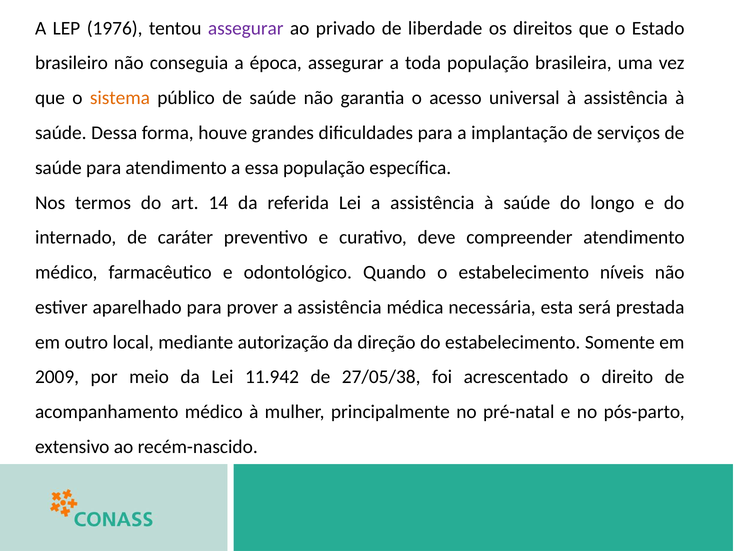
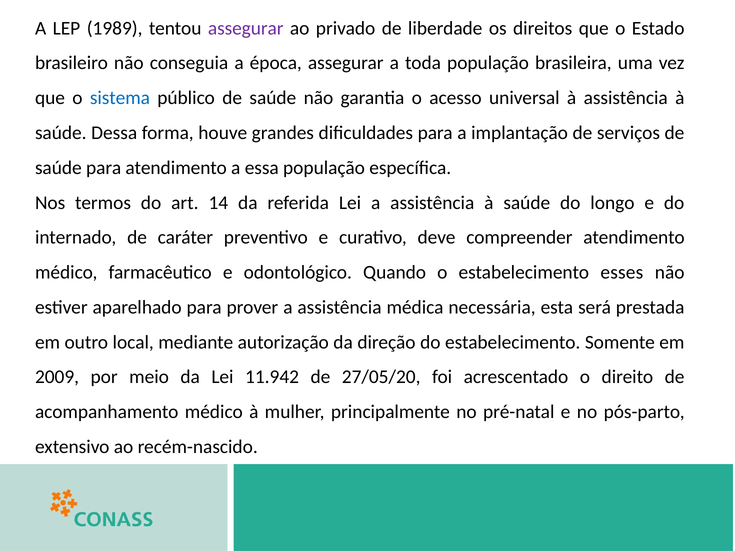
1976: 1976 -> 1989
sistema colour: orange -> blue
níveis: níveis -> esses
27/05/38: 27/05/38 -> 27/05/20
